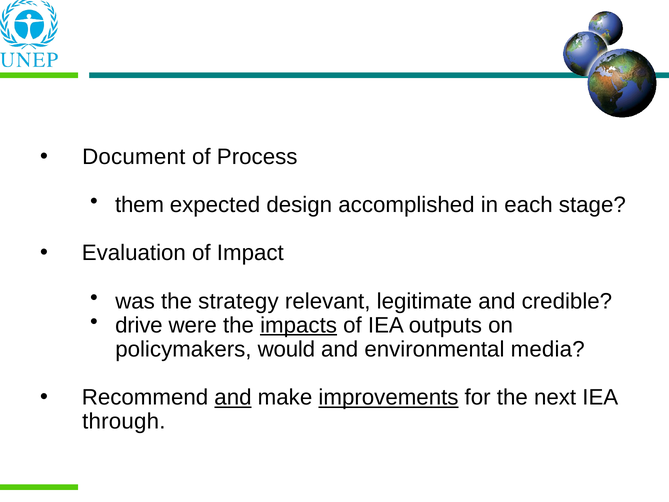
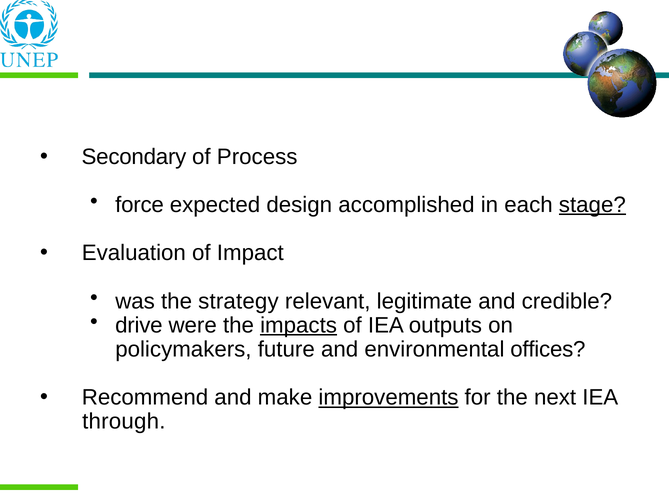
Document: Document -> Secondary
them: them -> force
stage underline: none -> present
would: would -> future
media: media -> offices
and at (233, 397) underline: present -> none
